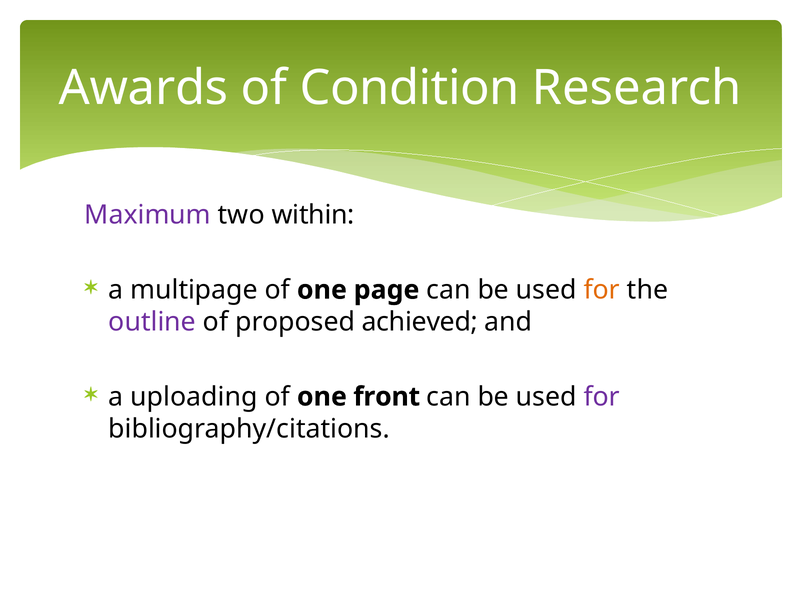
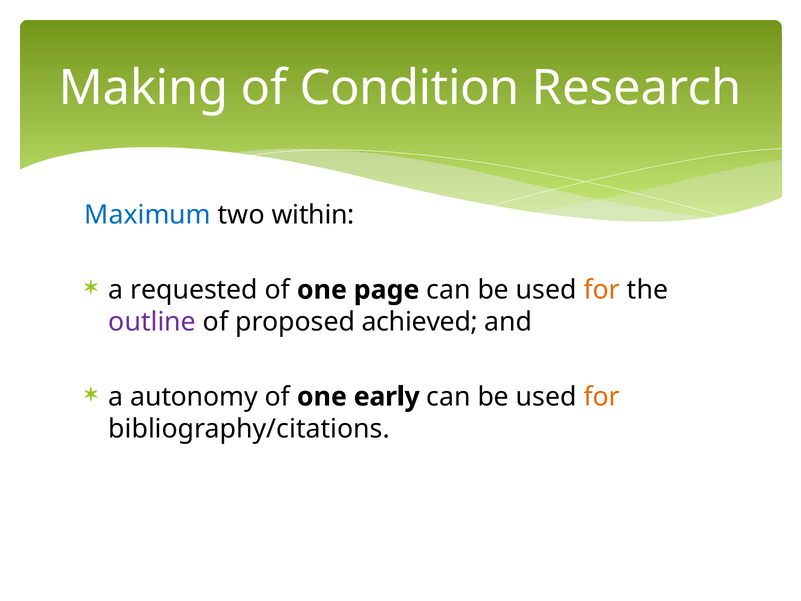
Awards: Awards -> Making
Maximum colour: purple -> blue
multipage: multipage -> requested
uploading: uploading -> autonomy
front: front -> early
for at (602, 397) colour: purple -> orange
